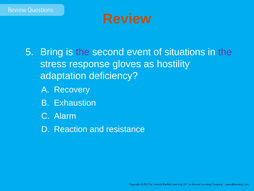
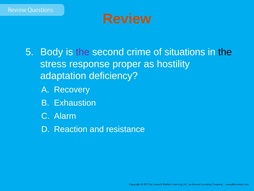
Bring: Bring -> Body
event: event -> crime
the at (225, 52) colour: purple -> black
gloves: gloves -> proper
